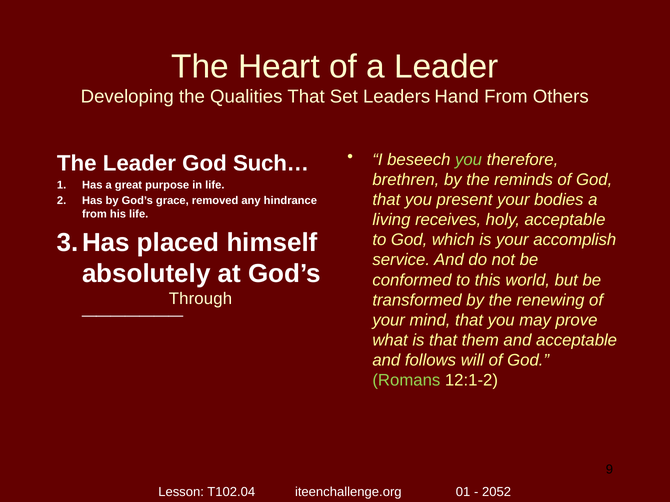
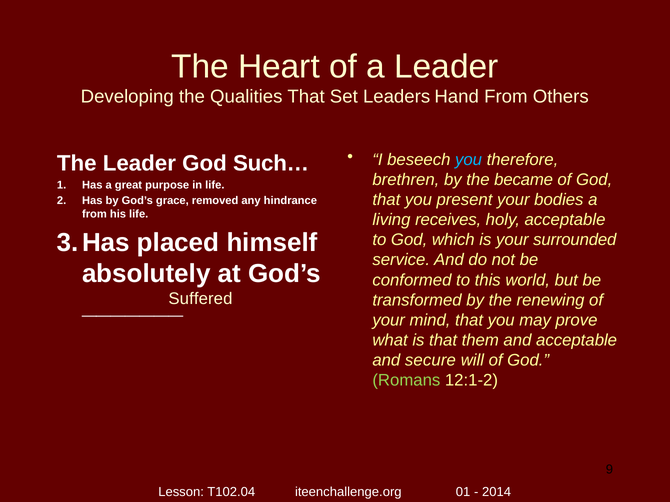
you at (469, 160) colour: light green -> light blue
reminds: reminds -> became
accomplish: accomplish -> surrounded
Through: Through -> Suffered
follows: follows -> secure
2052: 2052 -> 2014
